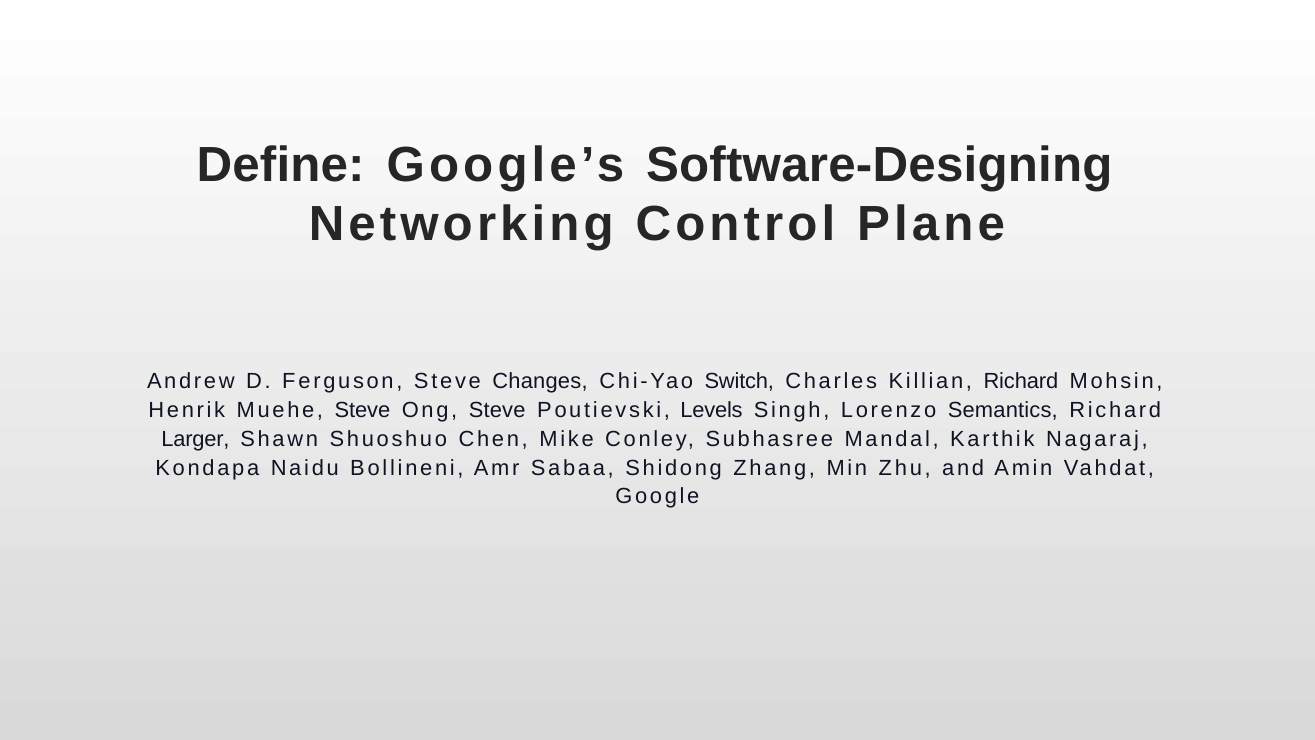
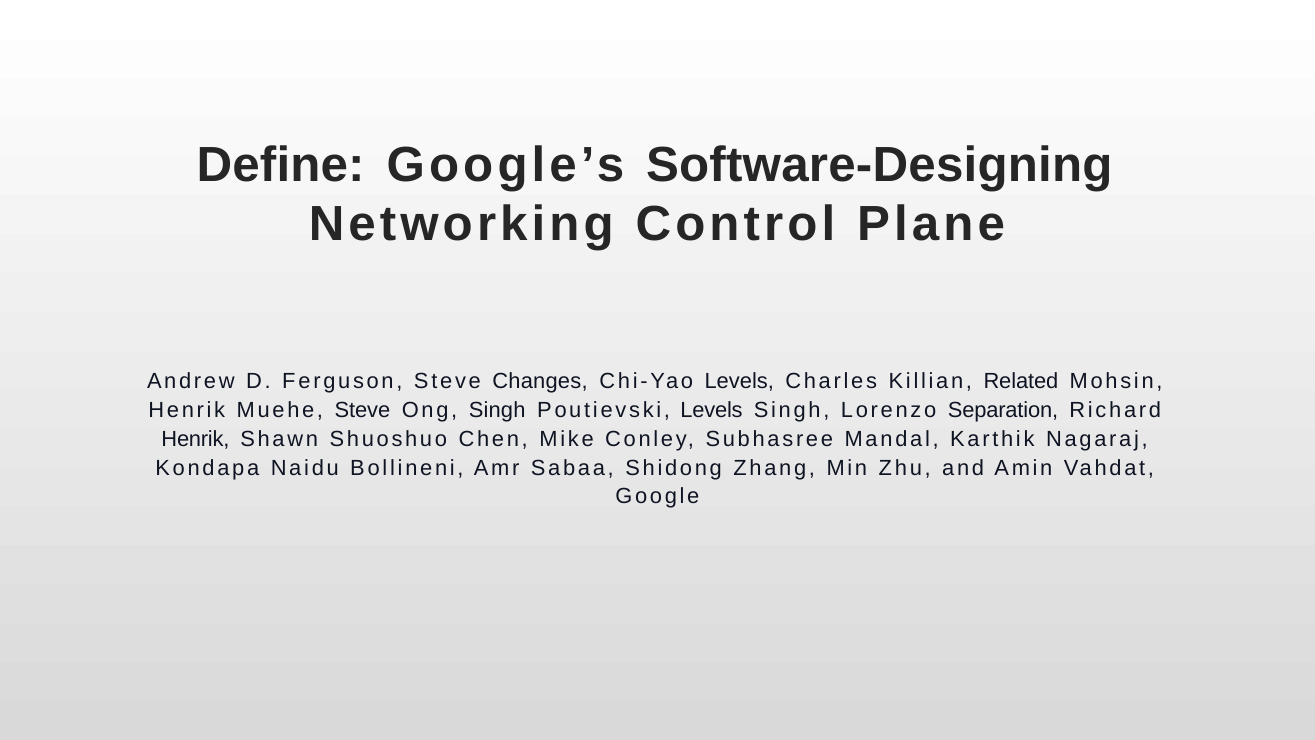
Chi-Yao Switch: Switch -> Levels
Killian Richard: Richard -> Related
Ong Steve: Steve -> Singh
Semantics: Semantics -> Separation
Larger at (195, 439): Larger -> Henrik
